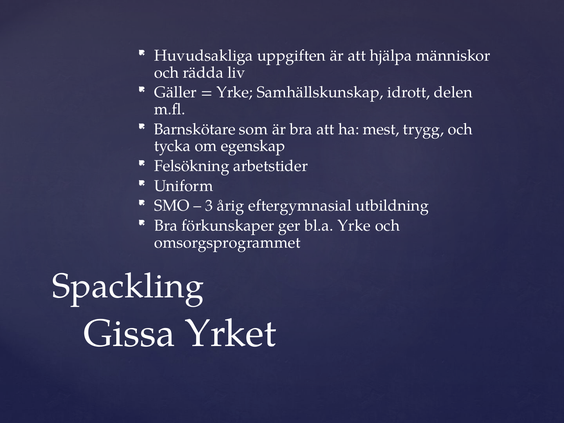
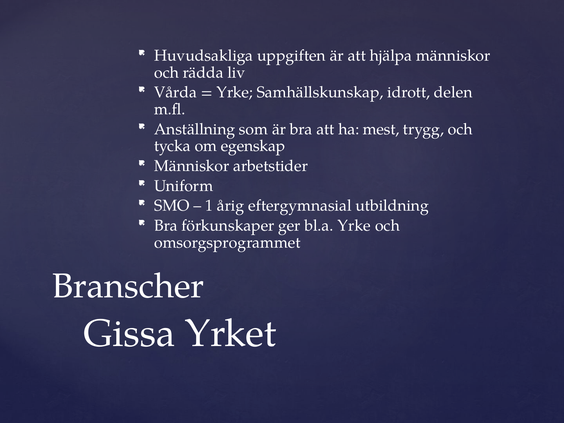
Gäller: Gäller -> Vårda
Barnskötare: Barnskötare -> Anställning
Felsökning at (192, 166): Felsökning -> Människor
3: 3 -> 1
Spackling: Spackling -> Branscher
